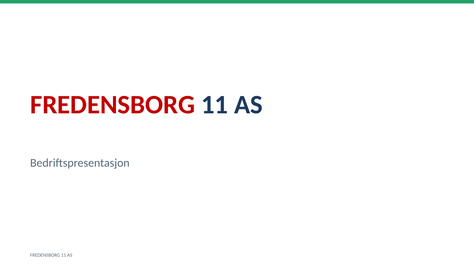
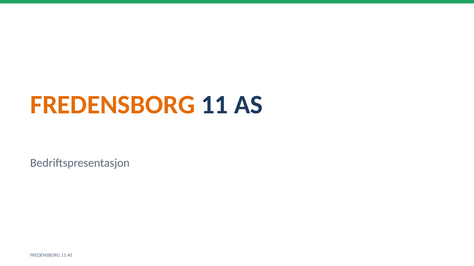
FREDENSBORG at (113, 105) colour: red -> orange
